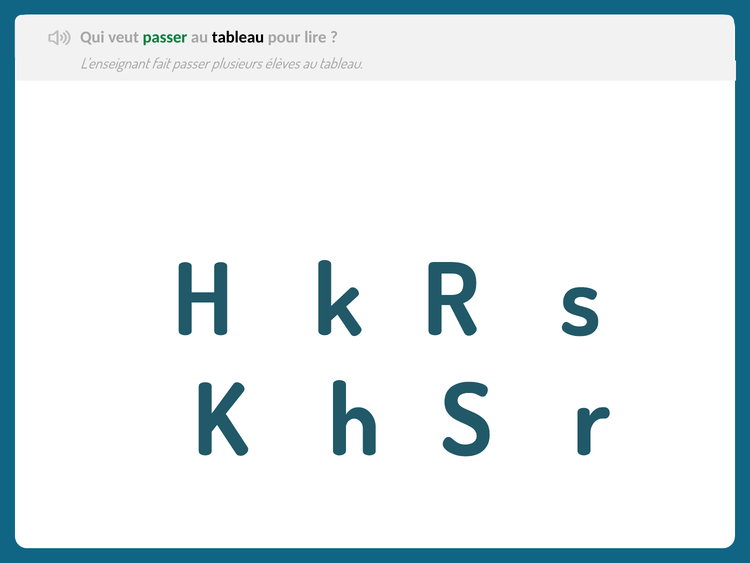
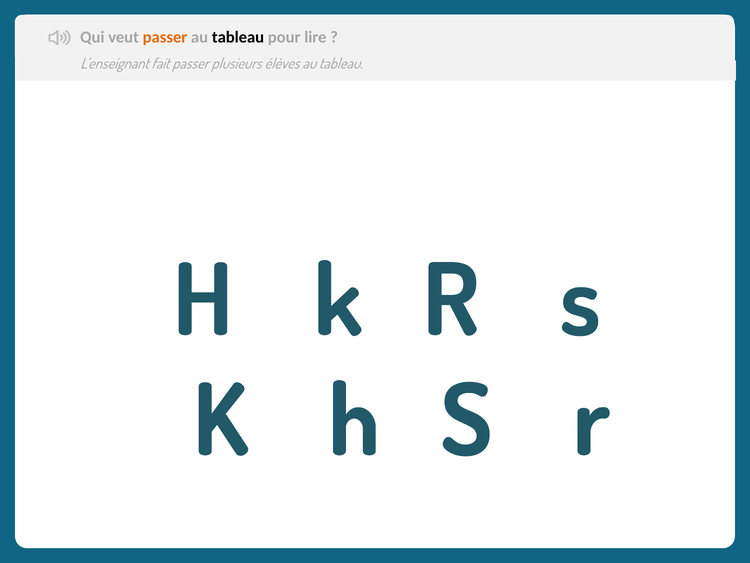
passer at (165, 37) colour: green -> orange
